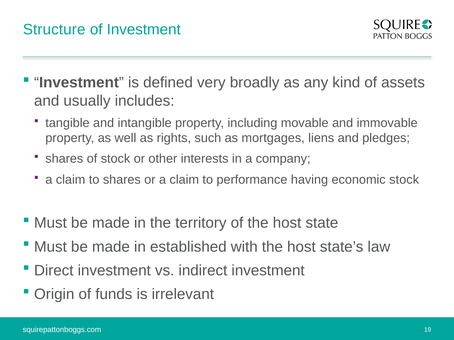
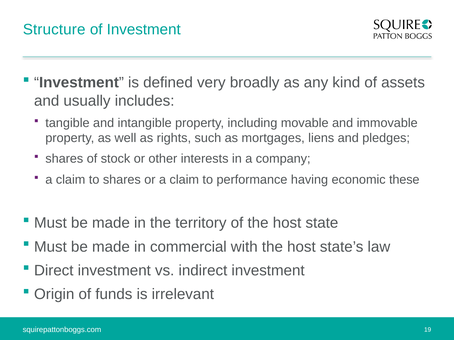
economic stock: stock -> these
established: established -> commercial
